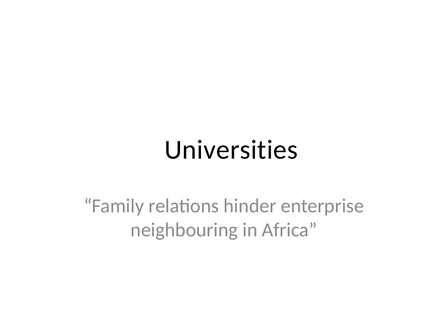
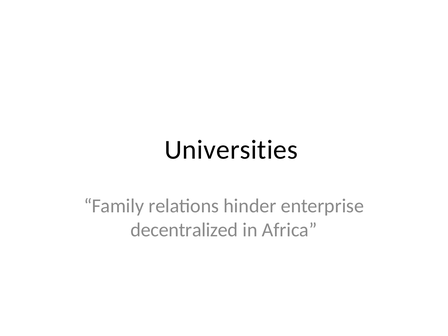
neighbouring: neighbouring -> decentralized
